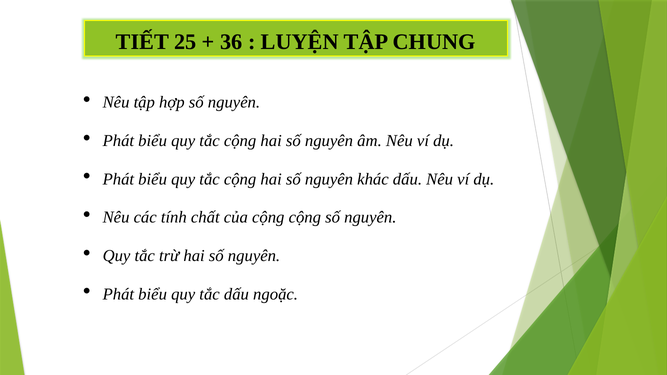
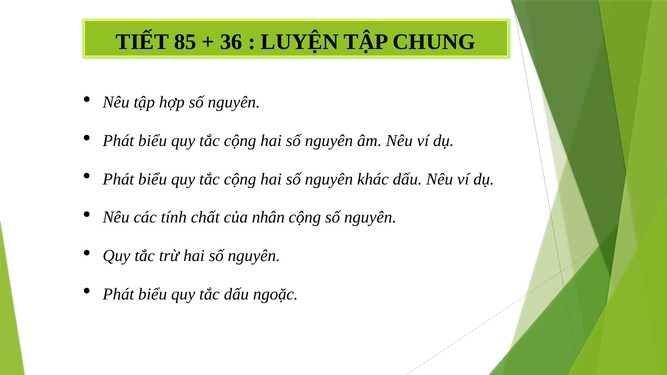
25: 25 -> 85
của cộng: cộng -> nhân
